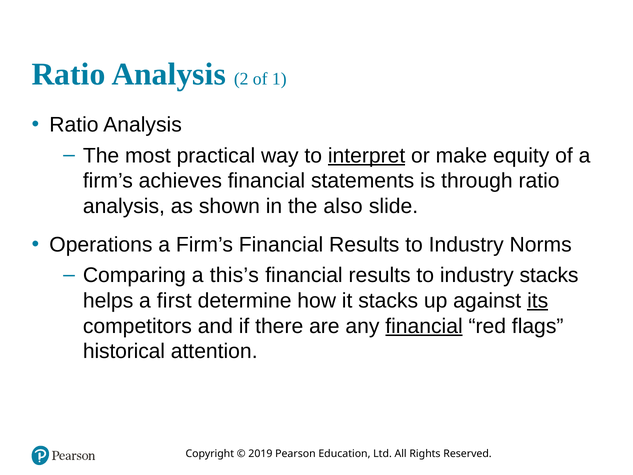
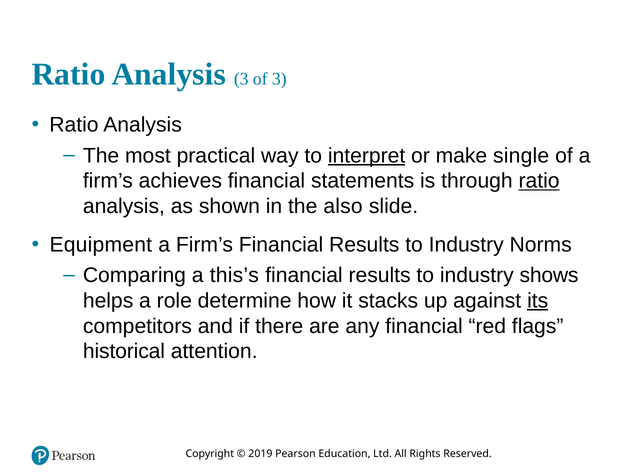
Analysis 2: 2 -> 3
of 1: 1 -> 3
equity: equity -> single
ratio at (539, 181) underline: none -> present
Operations: Operations -> Equipment
industry stacks: stacks -> shows
first: first -> role
financial at (424, 326) underline: present -> none
